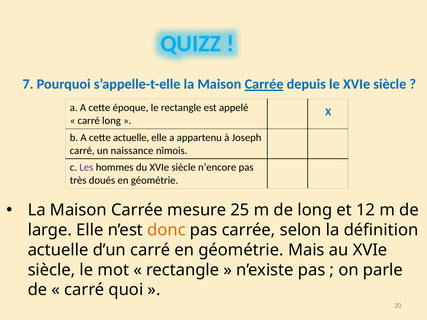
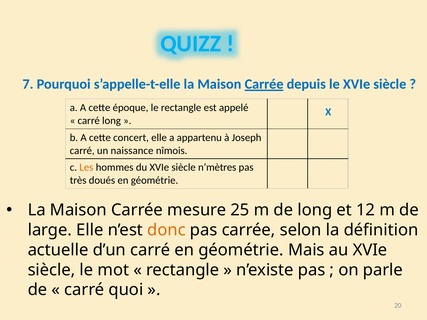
cette actuelle: actuelle -> concert
Les colour: purple -> orange
n’encore: n’encore -> n’mètres
